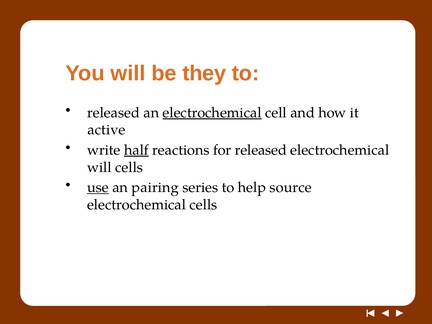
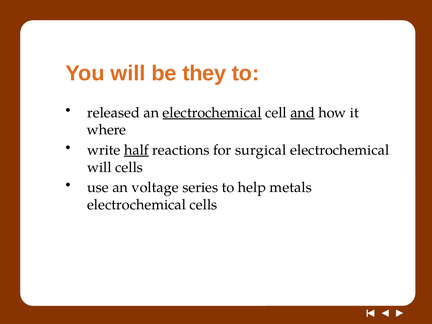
and underline: none -> present
active: active -> where
for released: released -> surgical
use underline: present -> none
pairing: pairing -> voltage
source: source -> metals
